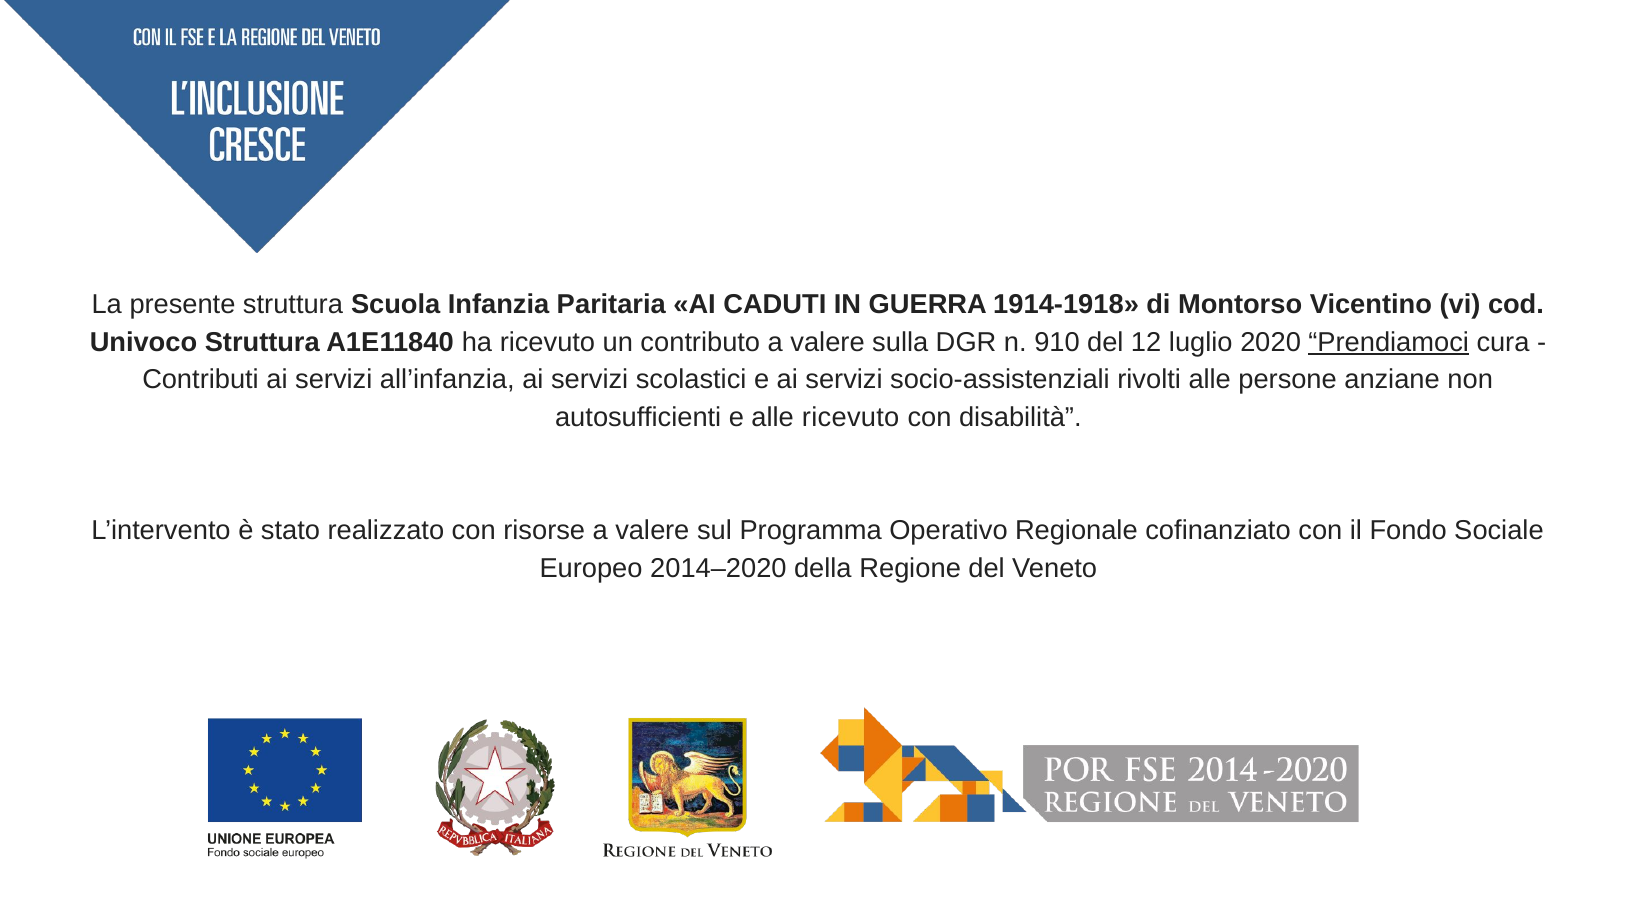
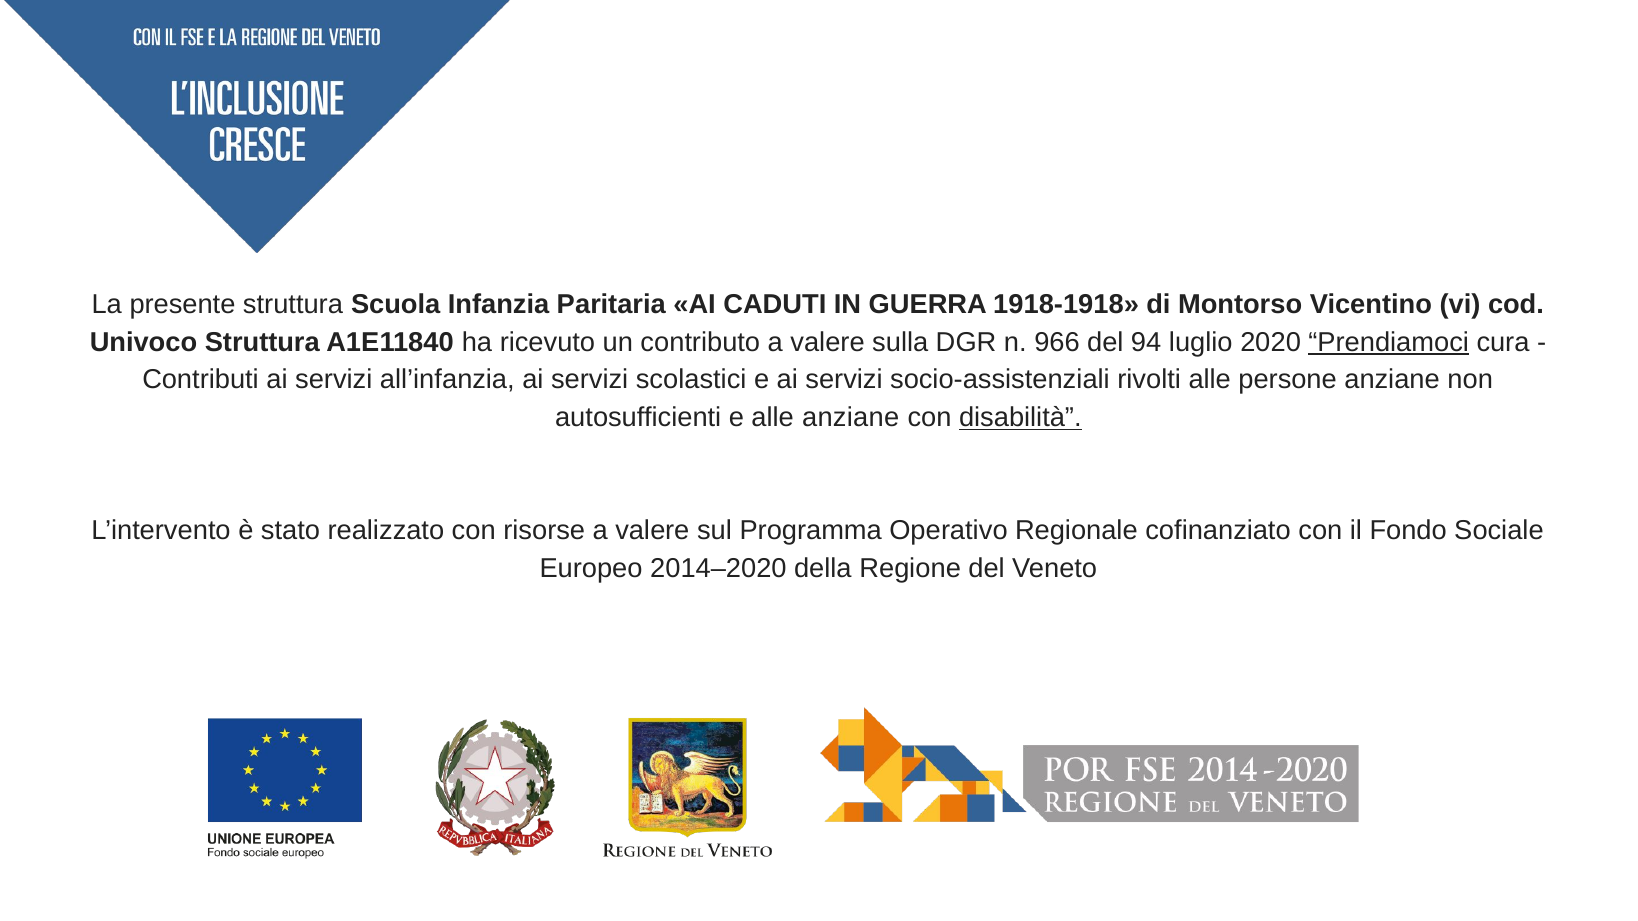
1914-1918: 1914-1918 -> 1918-1918
910: 910 -> 966
12: 12 -> 94
alle ricevuto: ricevuto -> anziane
disabilità underline: none -> present
